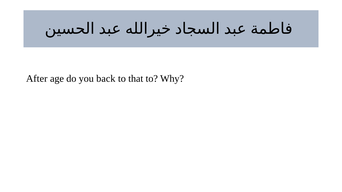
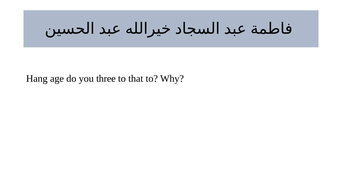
After: After -> Hang
back: back -> three
